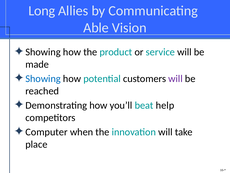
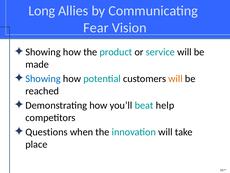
Able: Able -> Fear
will at (176, 78) colour: purple -> orange
Computer: Computer -> Questions
